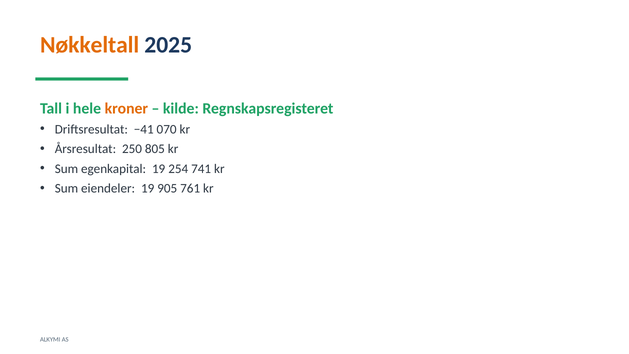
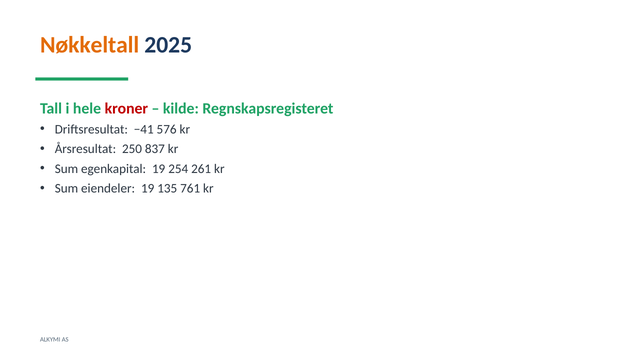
kroner colour: orange -> red
070: 070 -> 576
805: 805 -> 837
741: 741 -> 261
905: 905 -> 135
